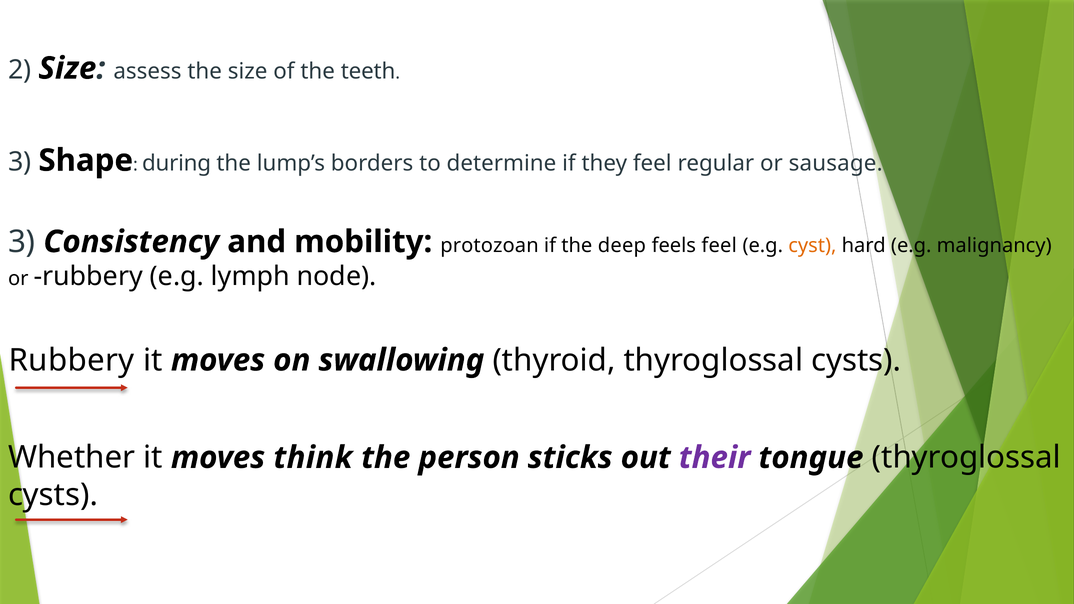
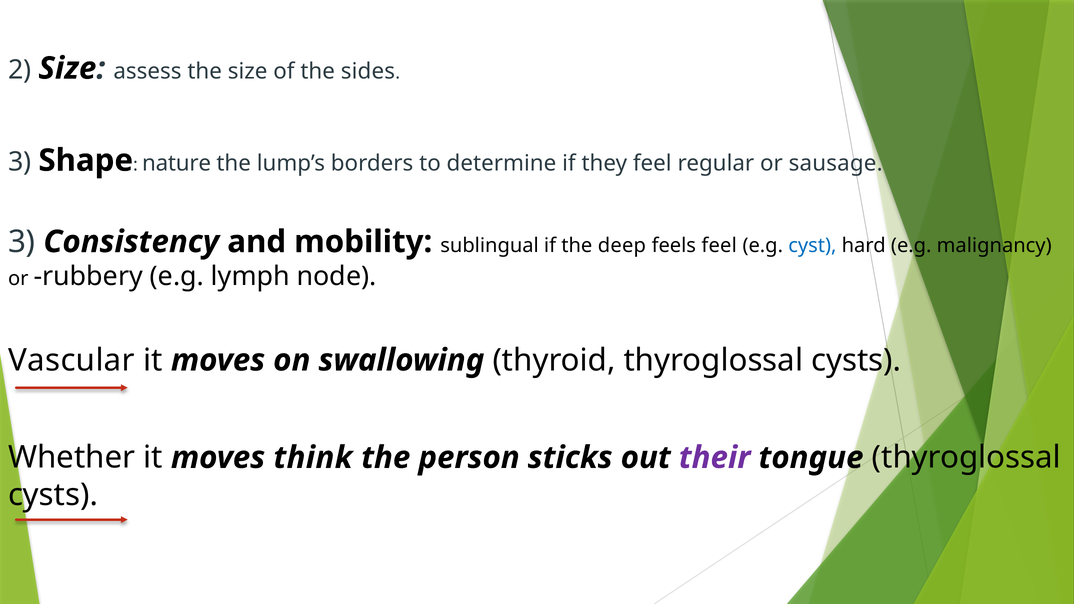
teeth: teeth -> sides
during: during -> nature
protozoan: protozoan -> sublingual
cyst colour: orange -> blue
Rubbery at (72, 360): Rubbery -> Vascular
